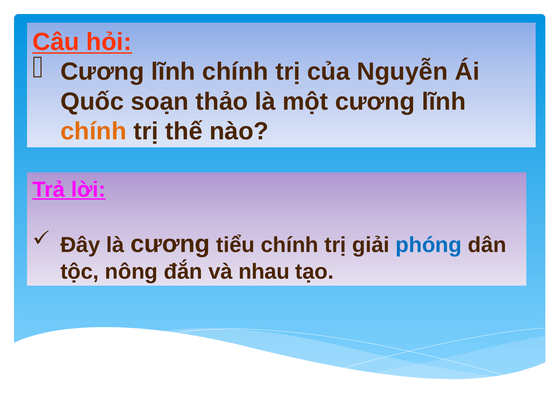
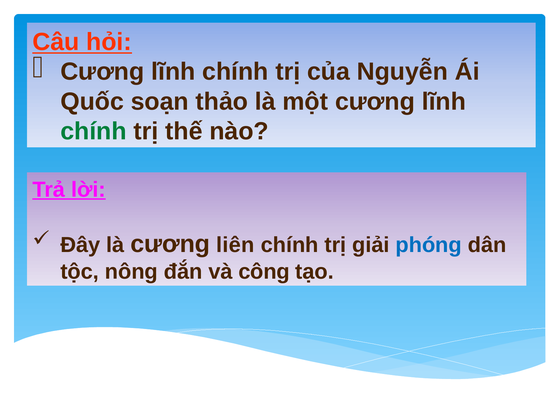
chính at (93, 131) colour: orange -> green
tiểu: tiểu -> liên
nhau: nhau -> công
